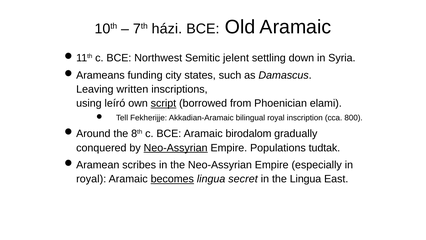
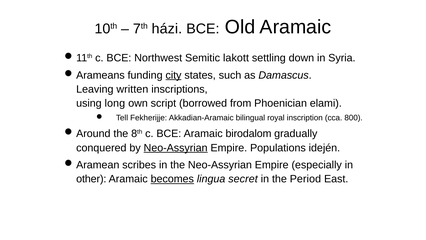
jelent: jelent -> lakott
city underline: none -> present
leíró: leíró -> long
script underline: present -> none
tudtak: tudtak -> idején
royal at (91, 179): royal -> other
the Lingua: Lingua -> Period
